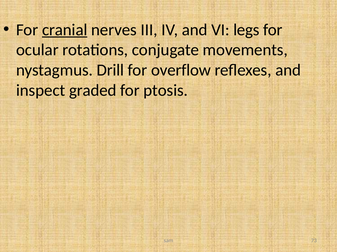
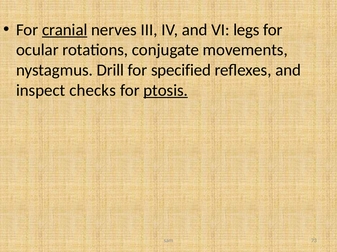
overflow: overflow -> specified
graded: graded -> checks
ptosis underline: none -> present
